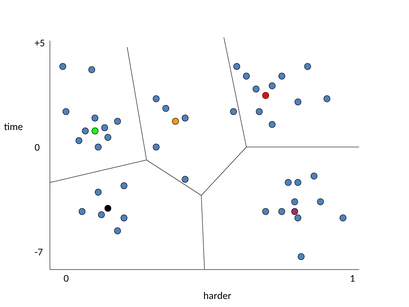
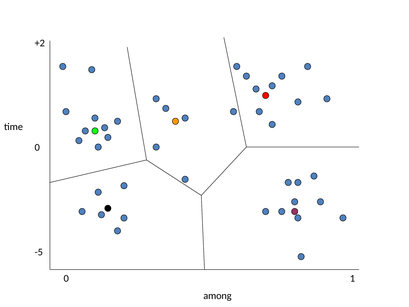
+5: +5 -> +2
-7: -7 -> -5
harder: harder -> among
